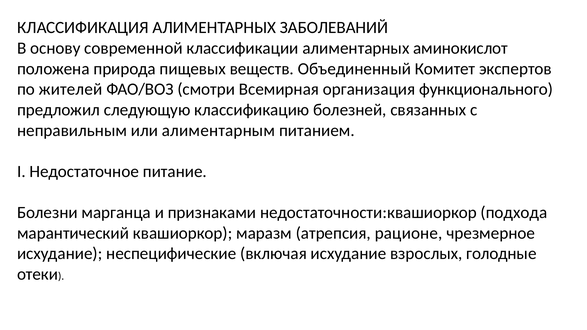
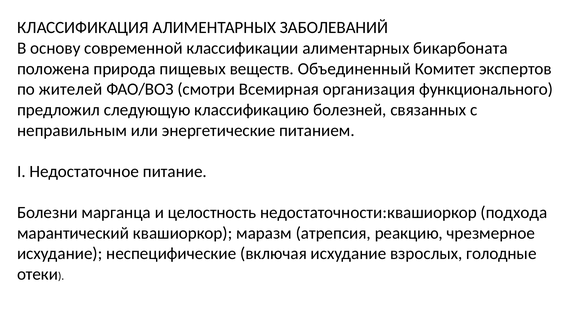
аминокислот: аминокислот -> бикарбоната
алиментарным: алиментарным -> энергетические
признаками: признаками -> целостность
рационе: рационе -> реакцию
